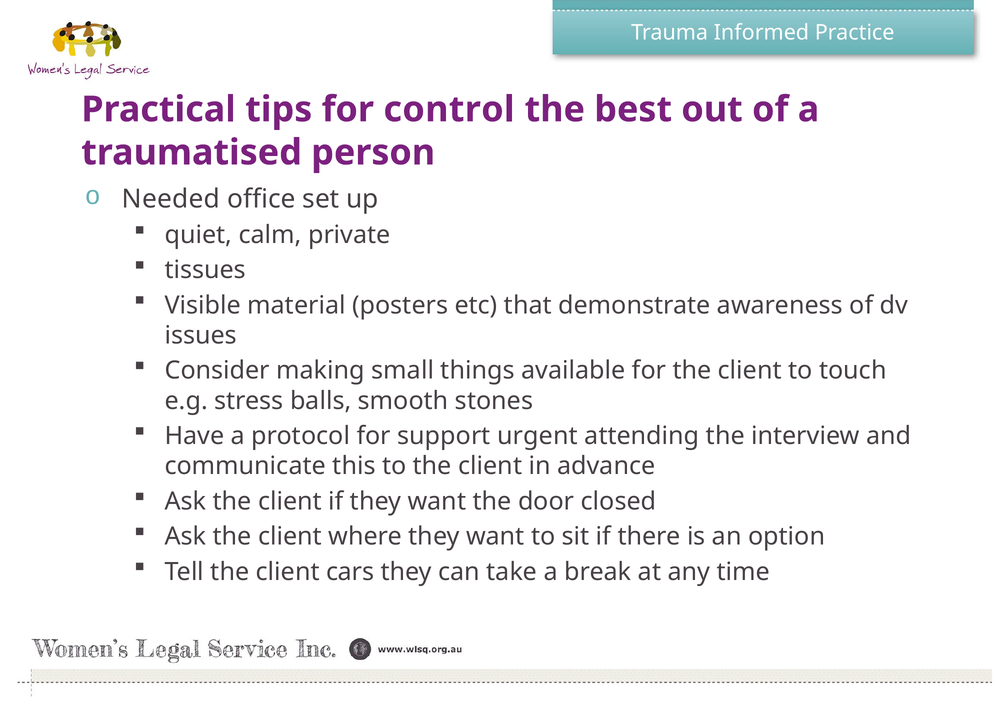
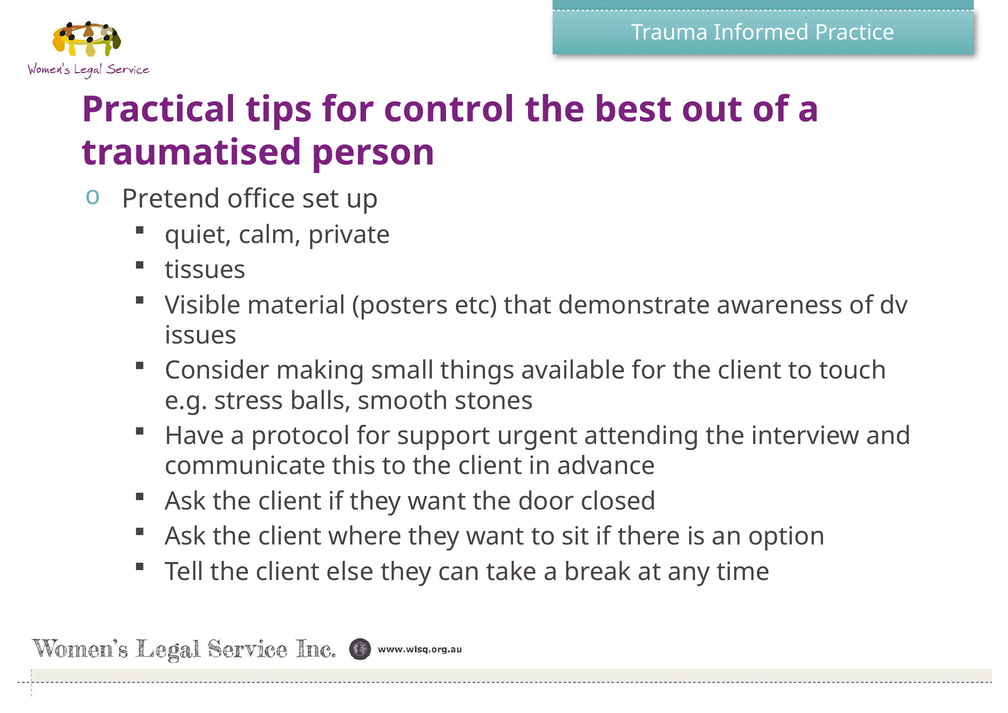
Needed: Needed -> Pretend
cars: cars -> else
